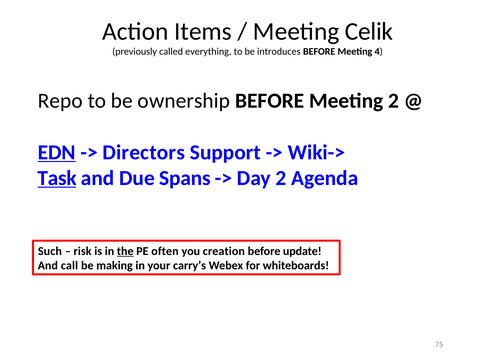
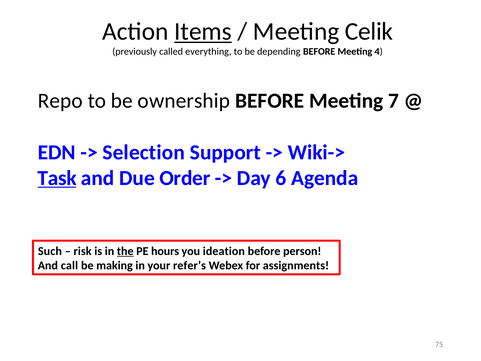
Items underline: none -> present
introduces: introduces -> depending
Meeting 2: 2 -> 7
EDN underline: present -> none
Directors: Directors -> Selection
Spans: Spans -> Order
Day 2: 2 -> 6
often: often -> hours
creation: creation -> ideation
update: update -> person
carry’s: carry’s -> refer’s
whiteboards: whiteboards -> assignments
